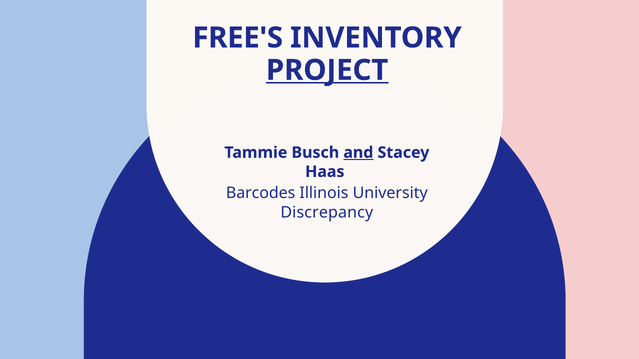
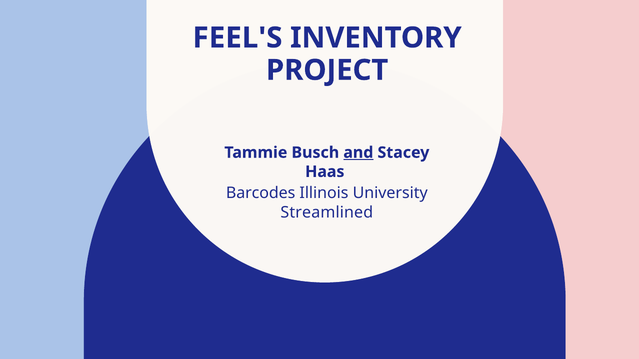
FREE'S: FREE'S -> FEEL'S
PROJECT underline: present -> none
Discrepancy: Discrepancy -> Streamlined
